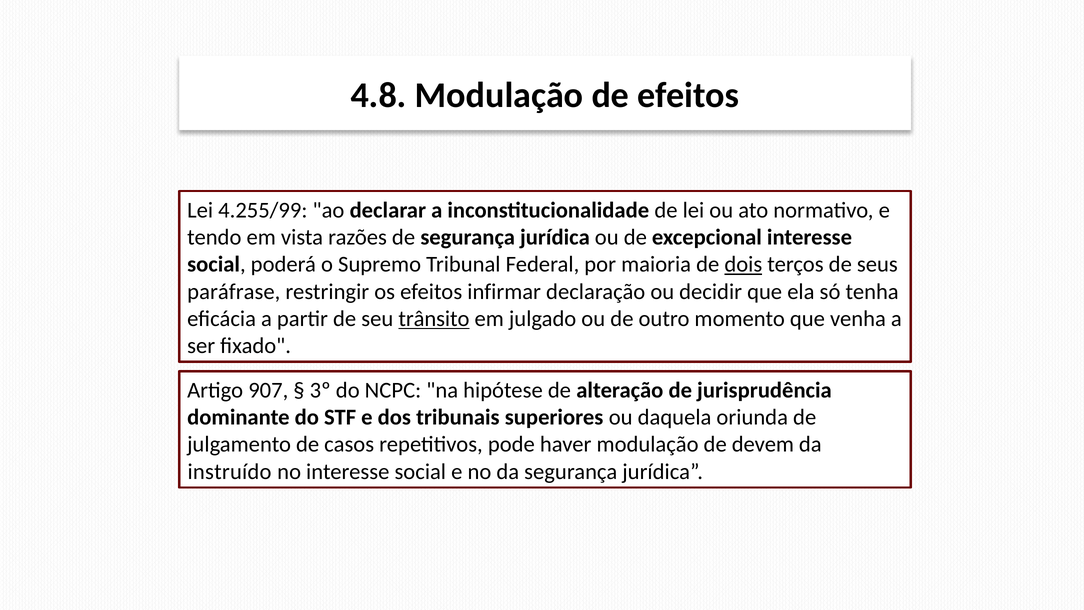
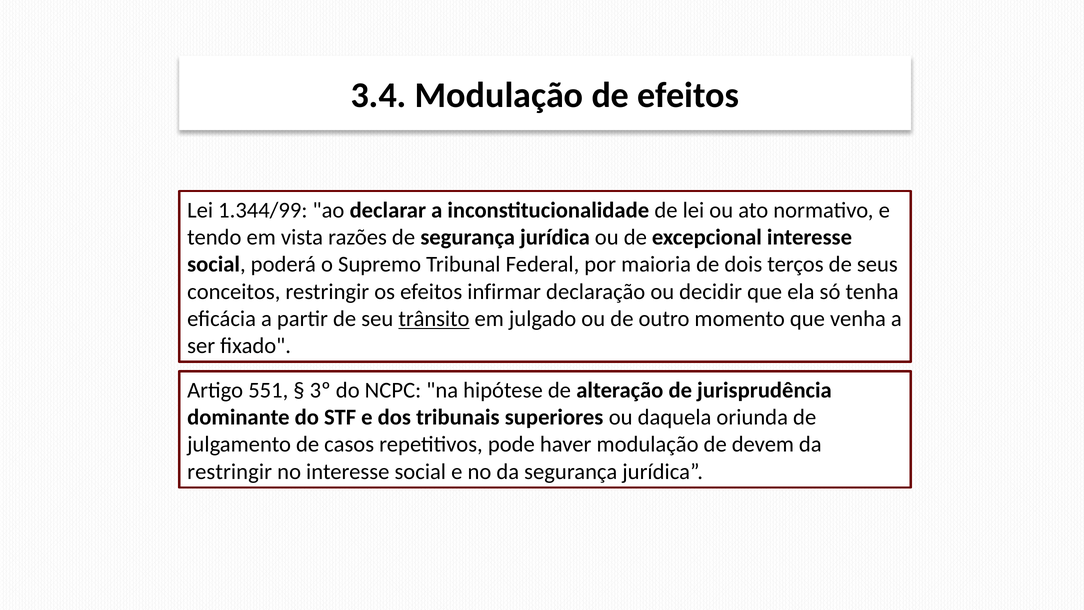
4.8: 4.8 -> 3.4
4.255/99: 4.255/99 -> 1.344/99
dois underline: present -> none
paráfrase: paráfrase -> conceitos
907: 907 -> 551
instruído at (230, 471): instruído -> restringir
